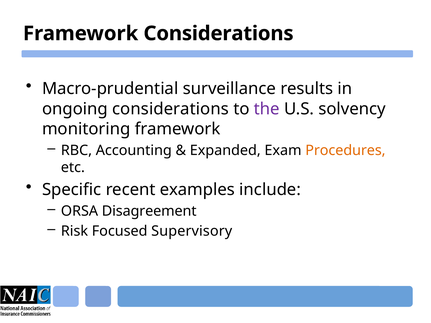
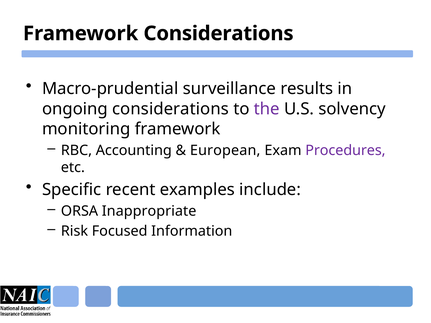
Expanded: Expanded -> European
Procedures colour: orange -> purple
Disagreement: Disagreement -> Inappropriate
Supervisory: Supervisory -> Information
